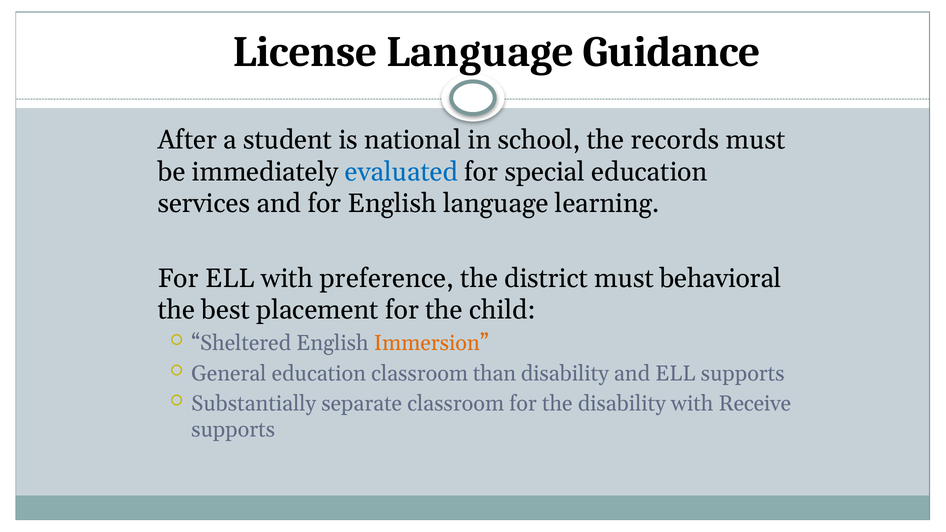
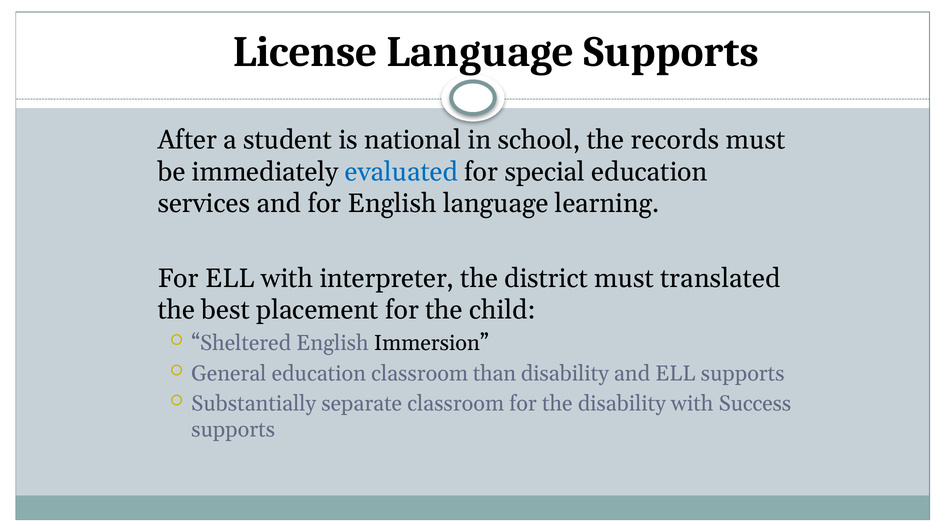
Language Guidance: Guidance -> Supports
preference: preference -> interpreter
behavioral: behavioral -> translated
Immersion colour: orange -> black
Receive: Receive -> Success
